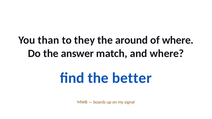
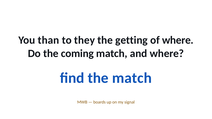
around: around -> getting
answer: answer -> coming
the better: better -> match
